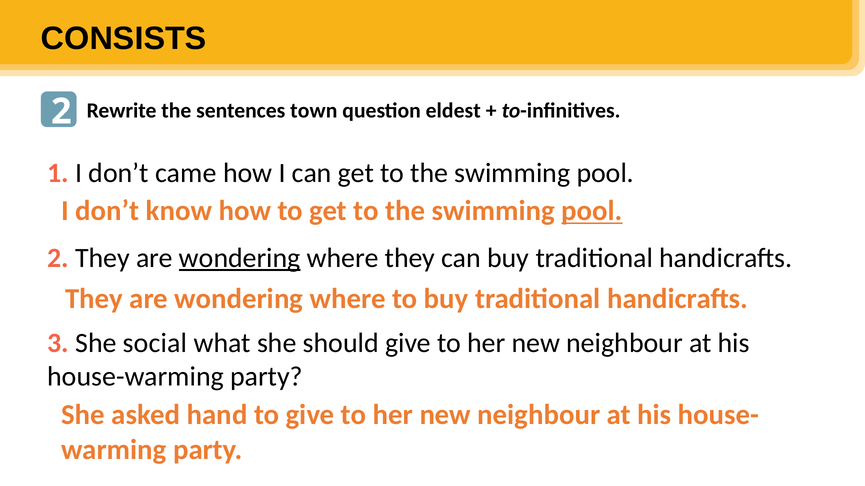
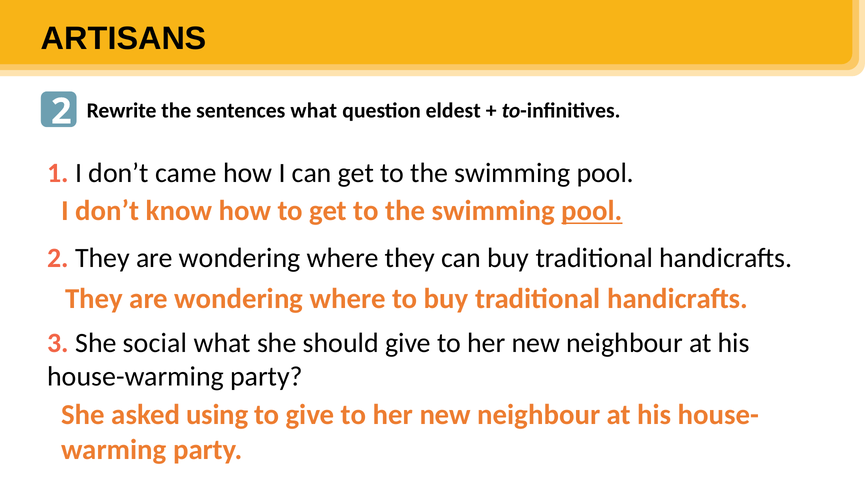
CONSISTS: CONSISTS -> ARTISANS
sentences town: town -> what
wondering at (240, 258) underline: present -> none
hand: hand -> using
